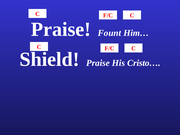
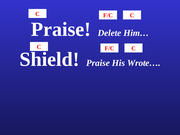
Fount: Fount -> Delete
Cristo…: Cristo… -> Wrote…
